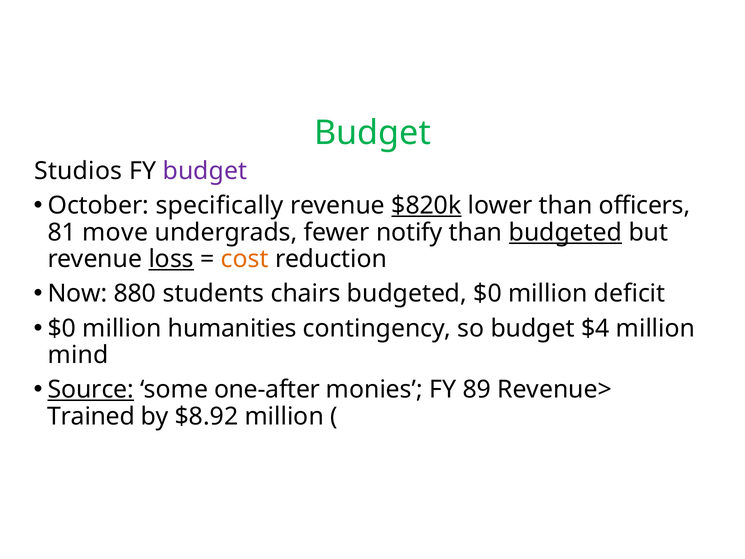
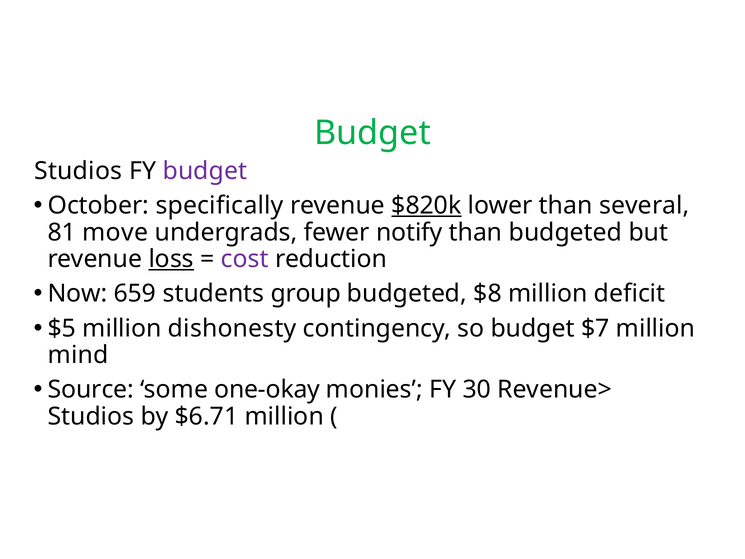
officers: officers -> several
budgeted at (565, 232) underline: present -> none
cost colour: orange -> purple
880: 880 -> 659
chairs: chairs -> group
budgeted $0: $0 -> $8
$0 at (62, 328): $0 -> $5
humanities: humanities -> dishonesty
$4: $4 -> $7
Source underline: present -> none
one-after: one-after -> one-okay
89: 89 -> 30
Trained at (91, 416): Trained -> Studios
$8.92: $8.92 -> $6.71
